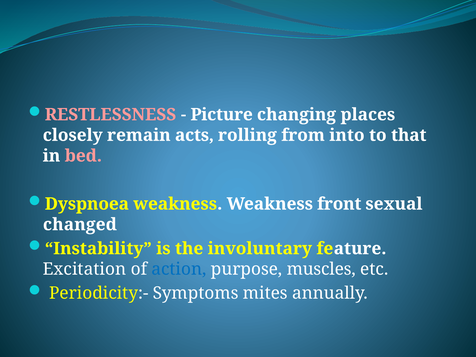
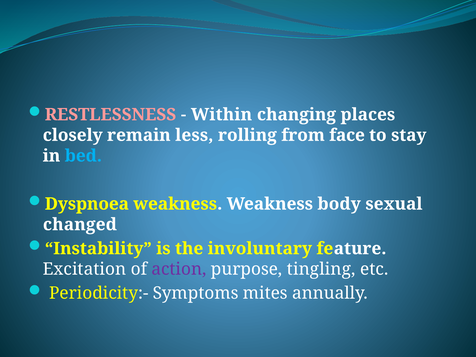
Picture: Picture -> Within
acts: acts -> less
into: into -> face
that: that -> stay
bed colour: pink -> light blue
front: front -> body
action colour: blue -> purple
muscles: muscles -> tingling
